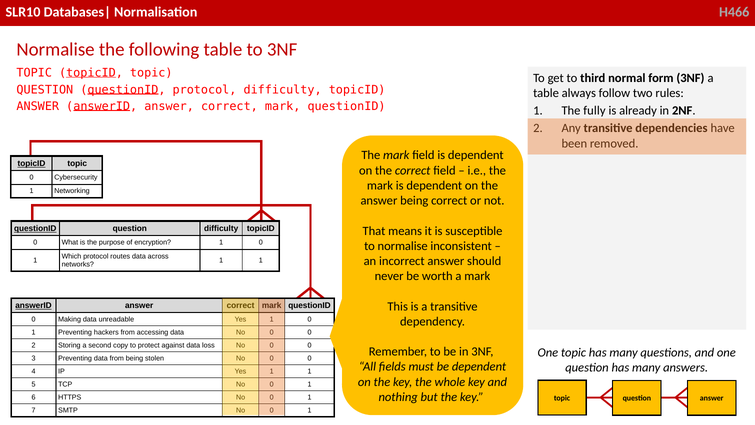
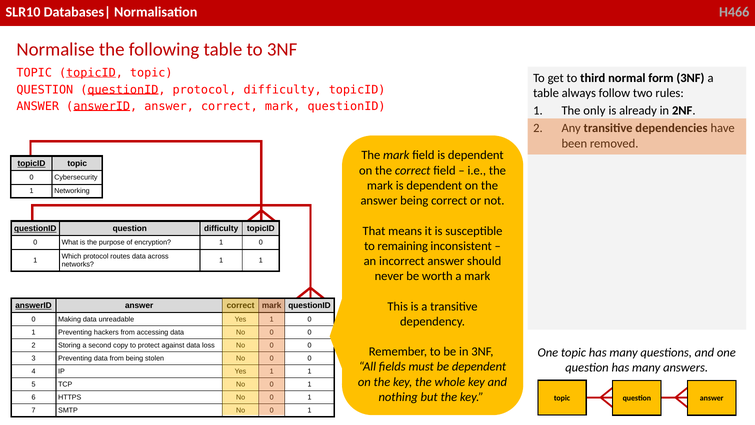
fully: fully -> only
to normalise: normalise -> remaining
